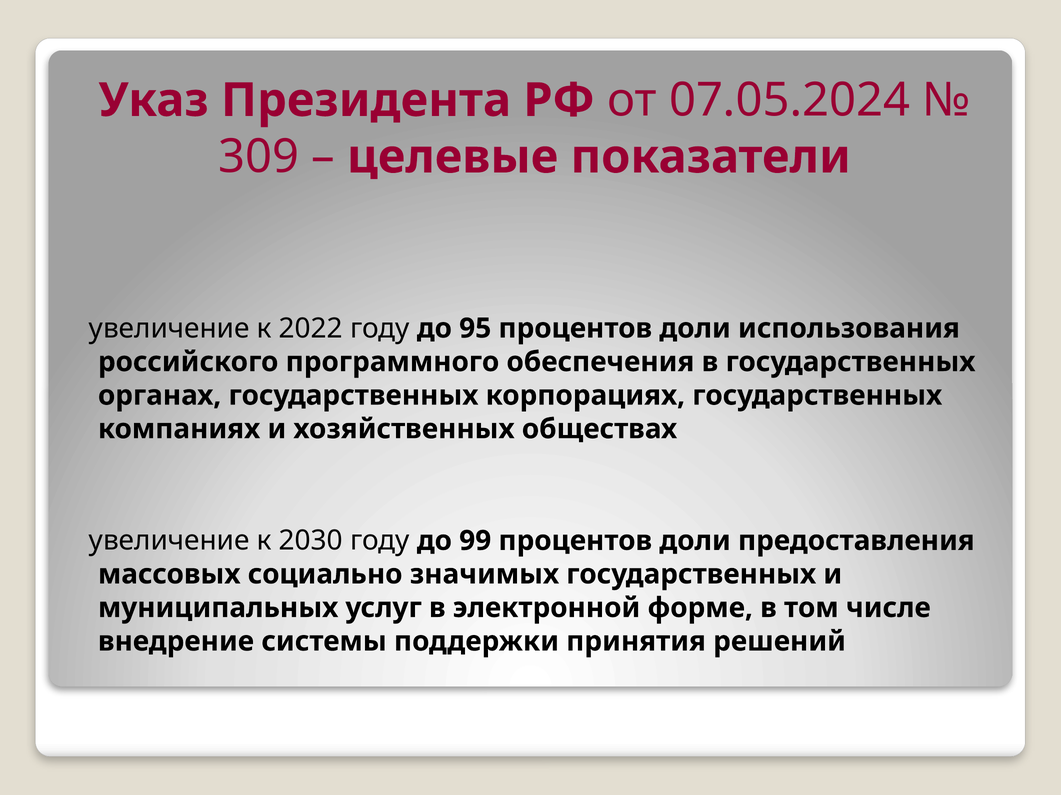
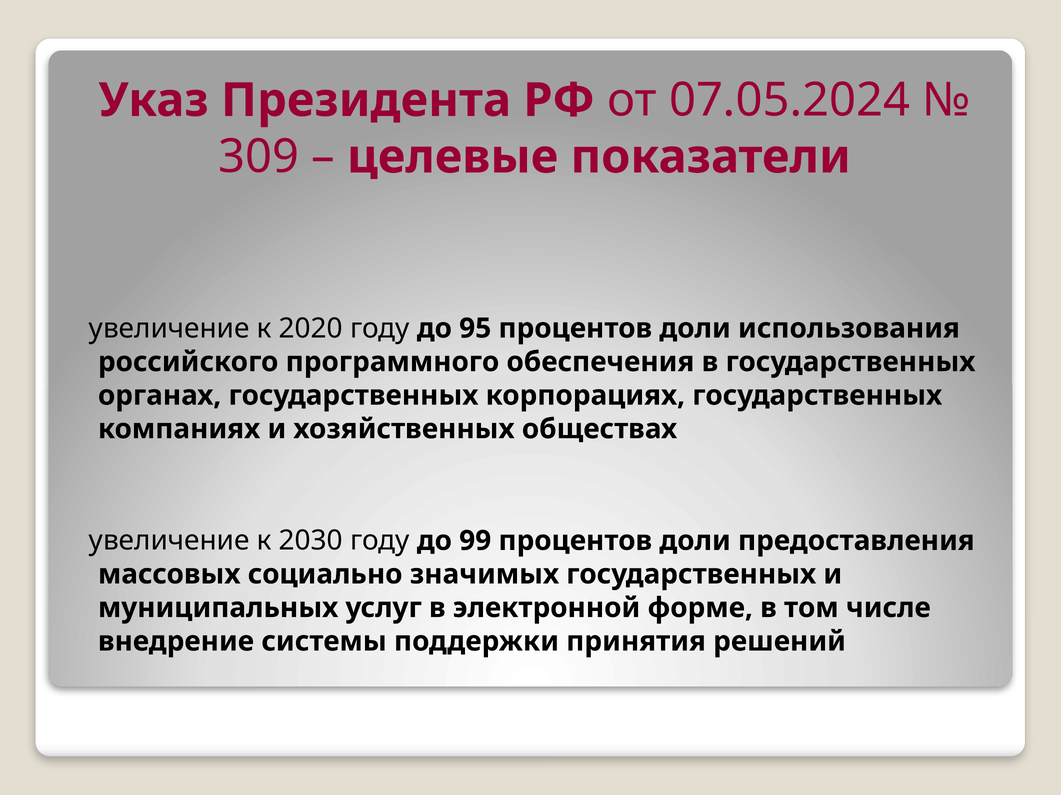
2022: 2022 -> 2020
